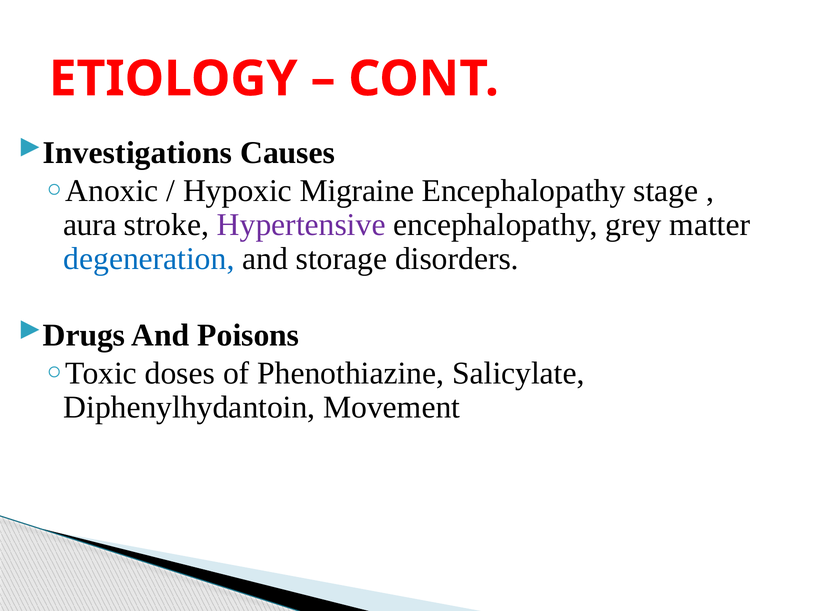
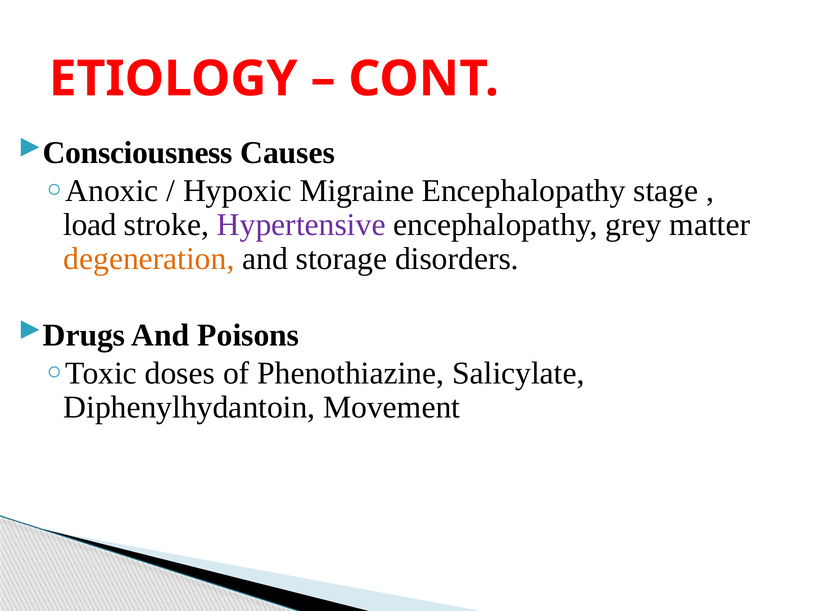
Investigations: Investigations -> Consciousness
aura: aura -> load
degeneration colour: blue -> orange
